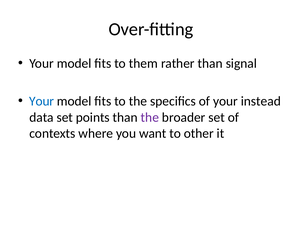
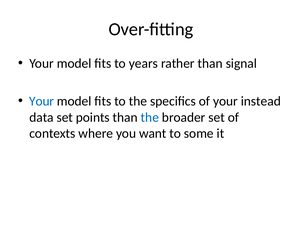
them: them -> years
the at (150, 117) colour: purple -> blue
other: other -> some
